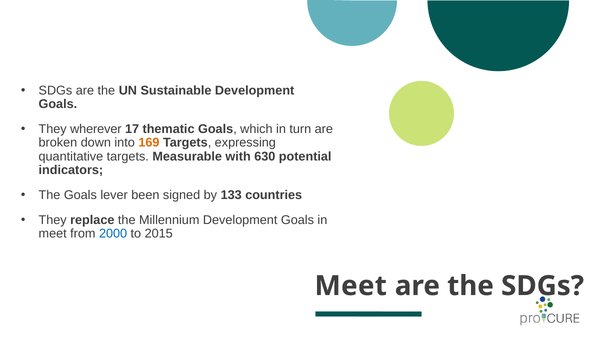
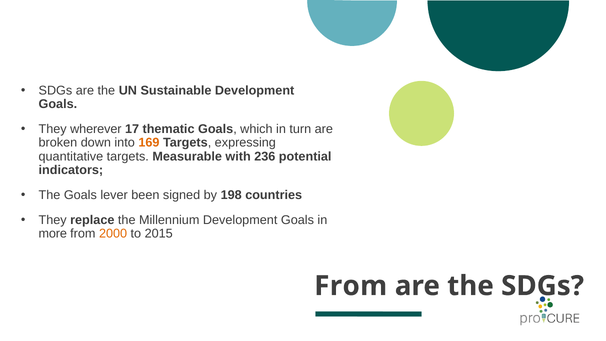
630: 630 -> 236
133: 133 -> 198
meet at (53, 234): meet -> more
2000 colour: blue -> orange
Meet at (351, 286): Meet -> From
